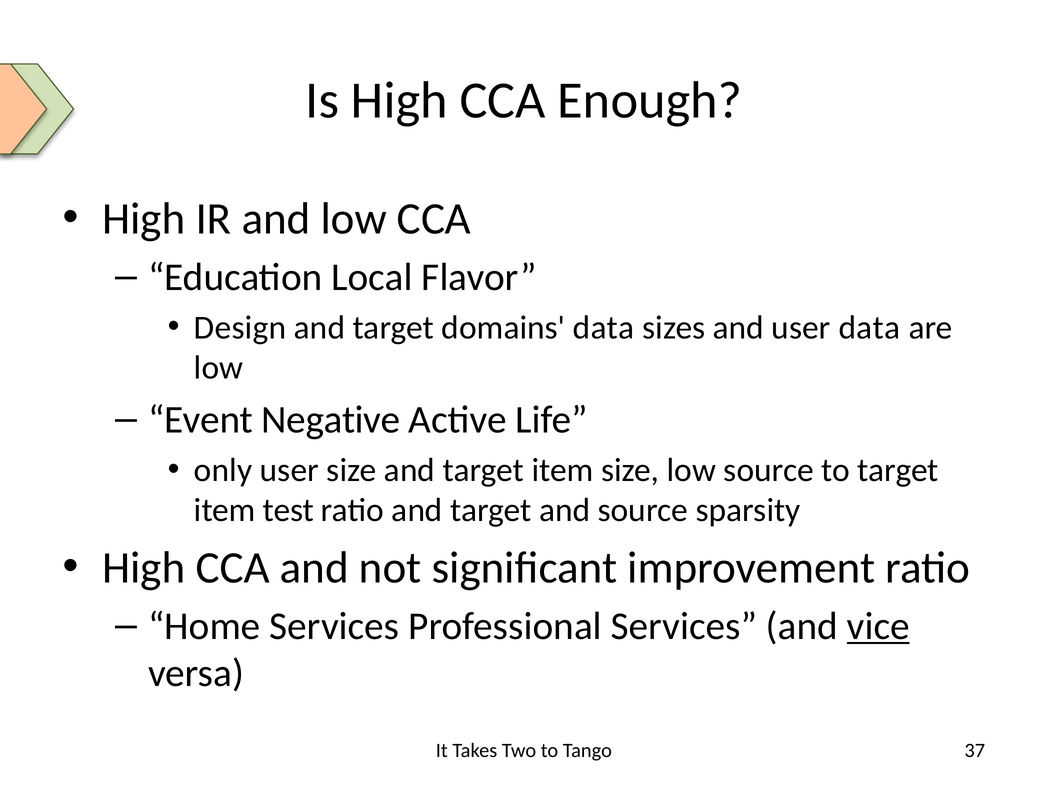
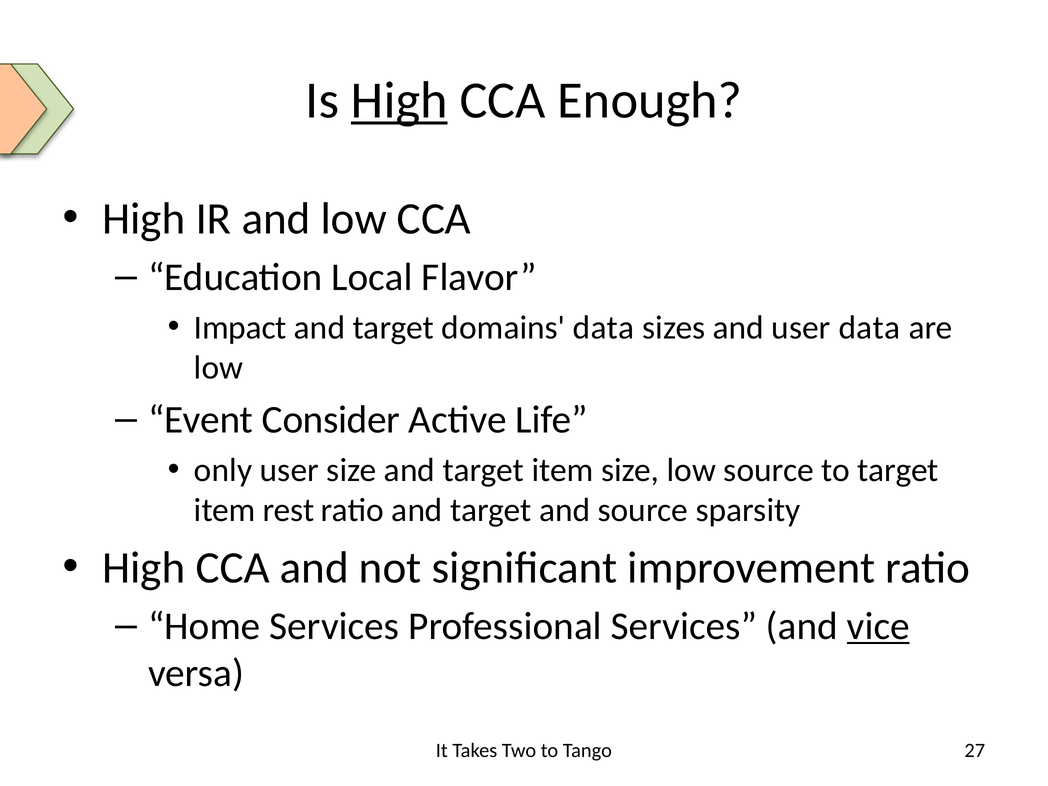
High at (399, 101) underline: none -> present
Design: Design -> Impact
Negative: Negative -> Consider
test: test -> rest
37: 37 -> 27
